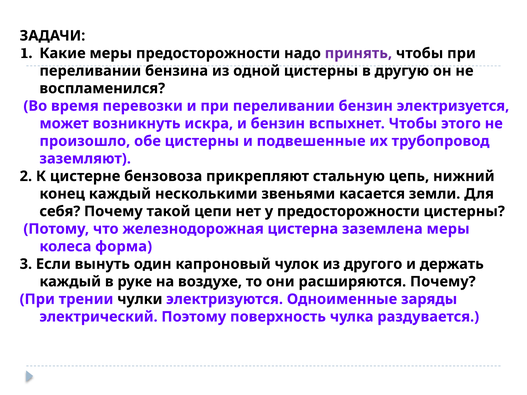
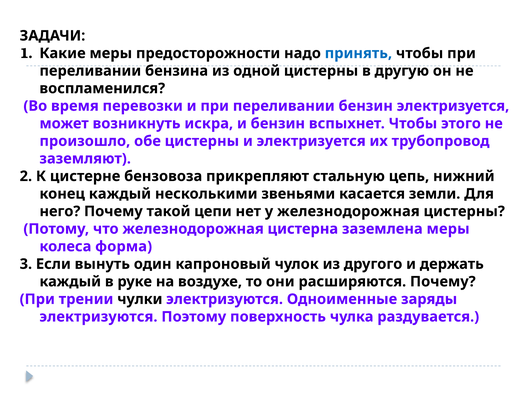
принять colour: purple -> blue
и подвешенные: подвешенные -> электризуется
себя: себя -> него
у предосторожности: предосторожности -> железнодорожная
электрический at (99, 317): электрический -> электризуются
